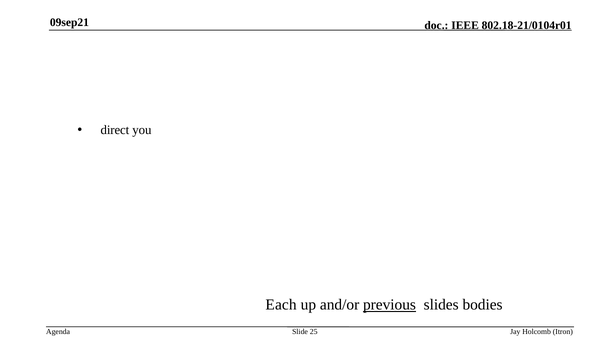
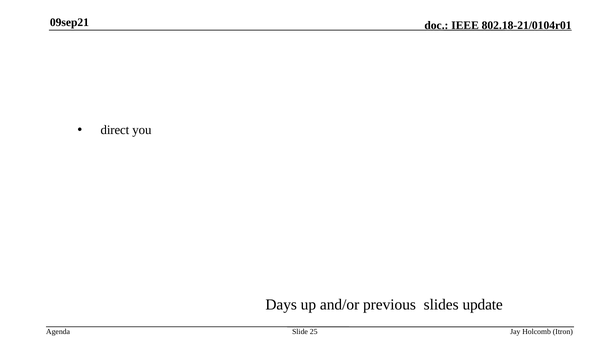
Each: Each -> Days
previous underline: present -> none
bodies: bodies -> update
